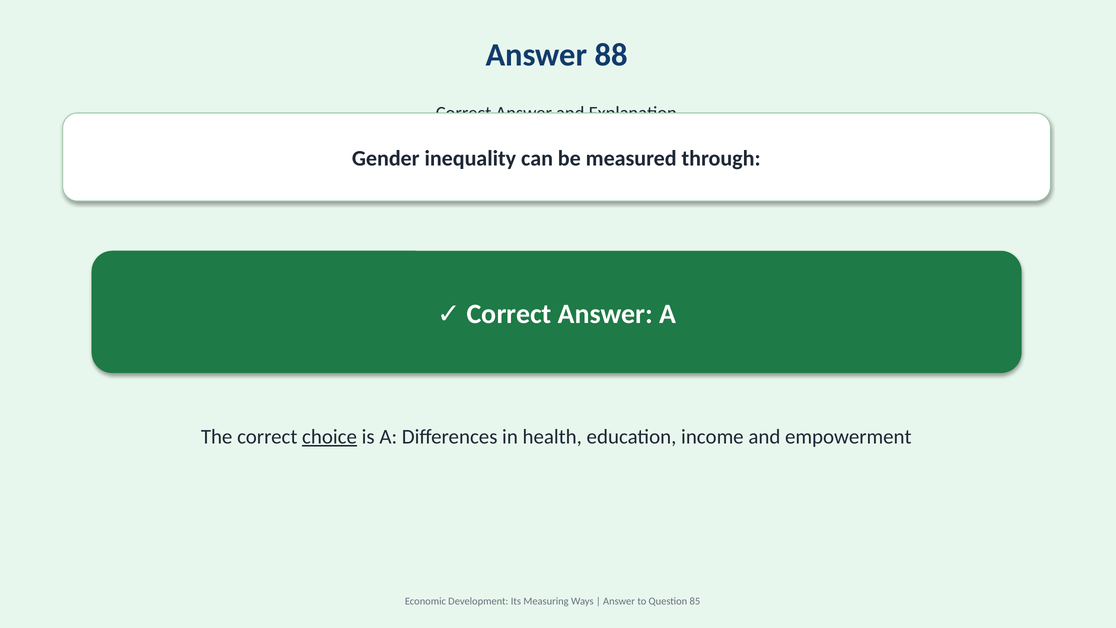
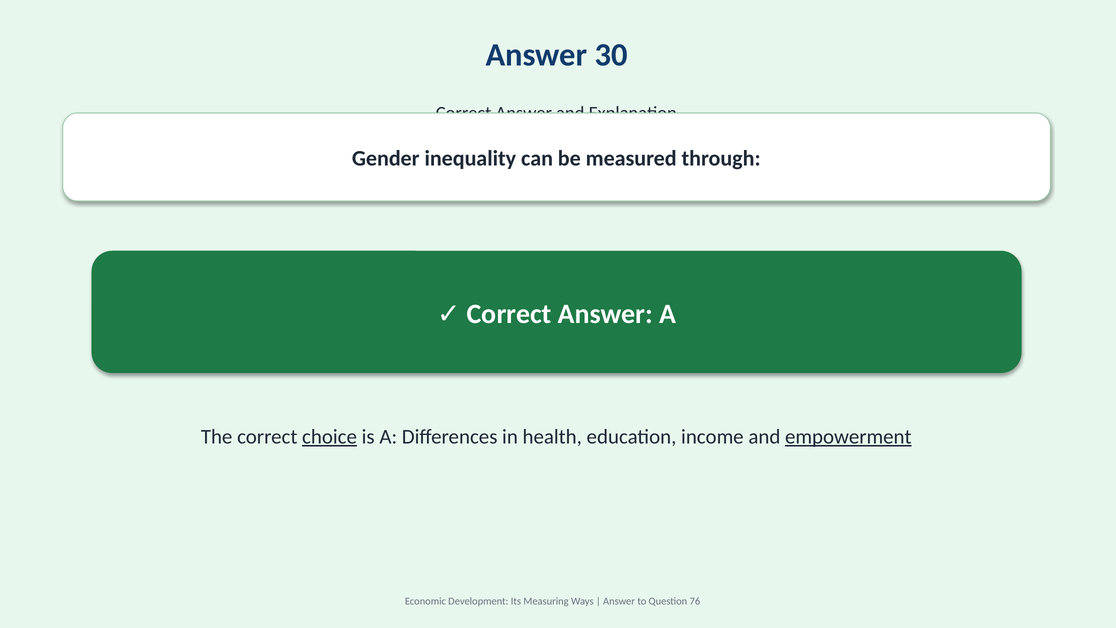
88: 88 -> 30
empowerment underline: none -> present
85: 85 -> 76
